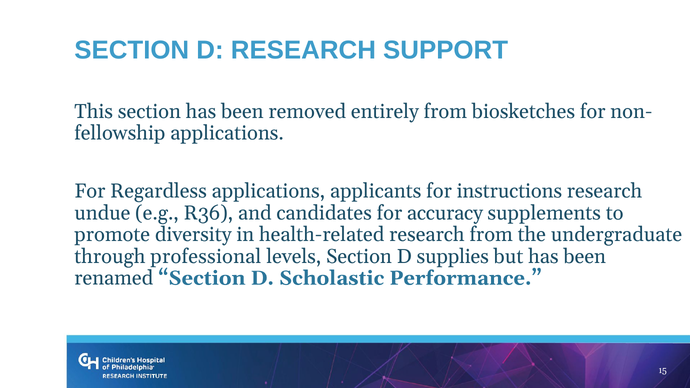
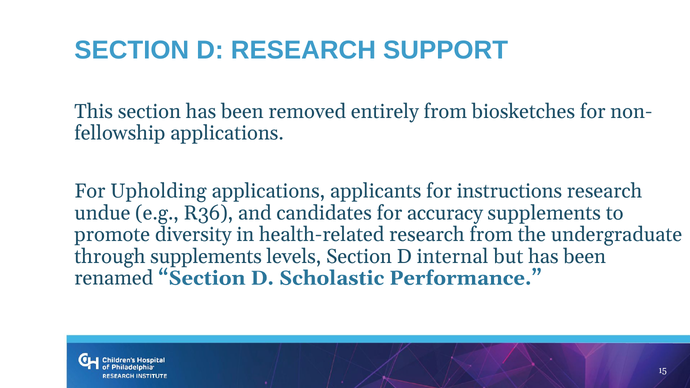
Regardless: Regardless -> Upholding
through professional: professional -> supplements
supplies: supplies -> internal
